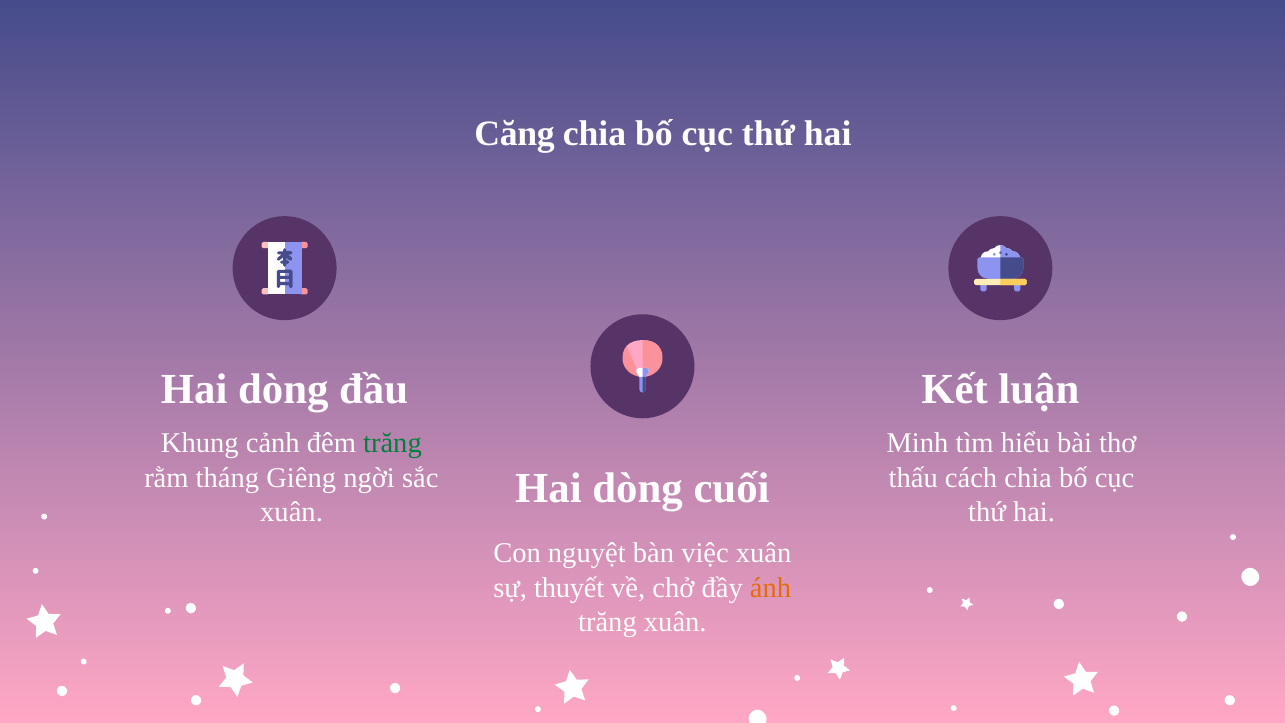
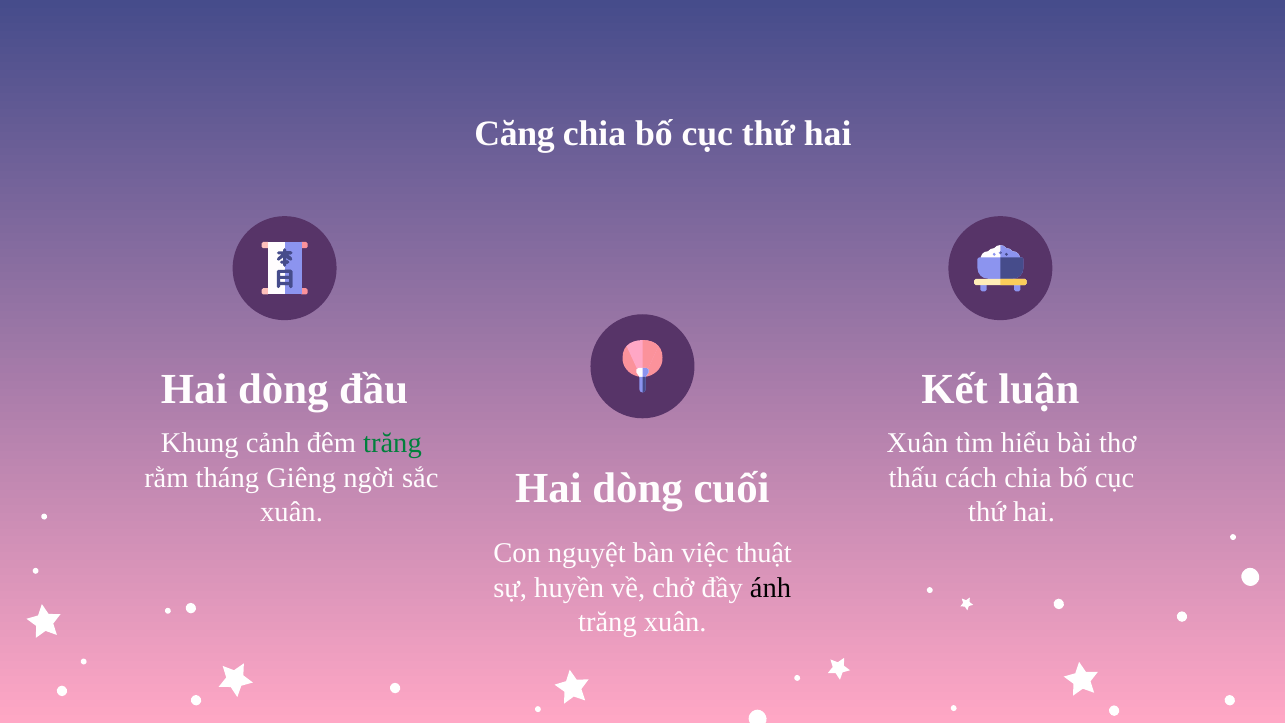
Minh at (918, 443): Minh -> Xuân
việc xuân: xuân -> thuật
thuyết: thuyết -> huyền
ánh colour: orange -> black
